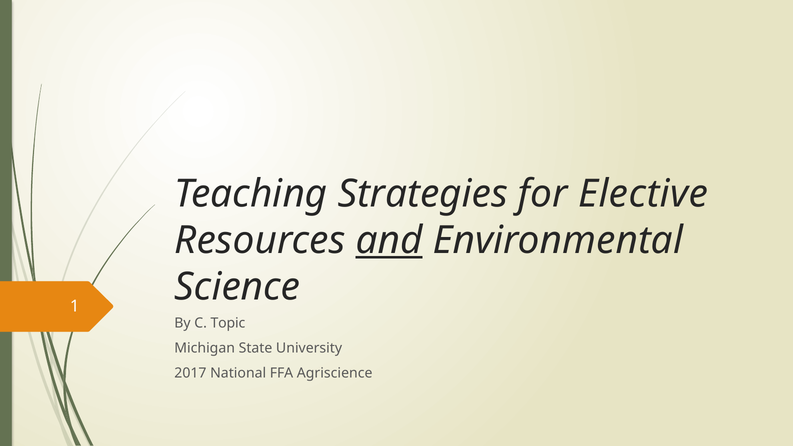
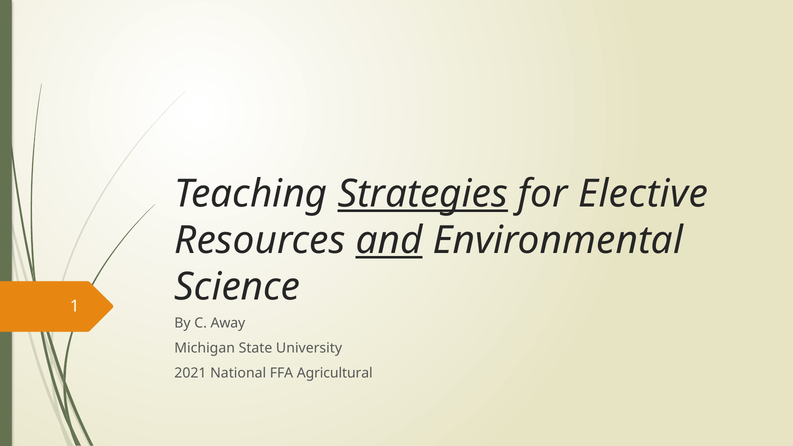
Strategies underline: none -> present
Topic: Topic -> Away
2017: 2017 -> 2021
Agriscience: Agriscience -> Agricultural
